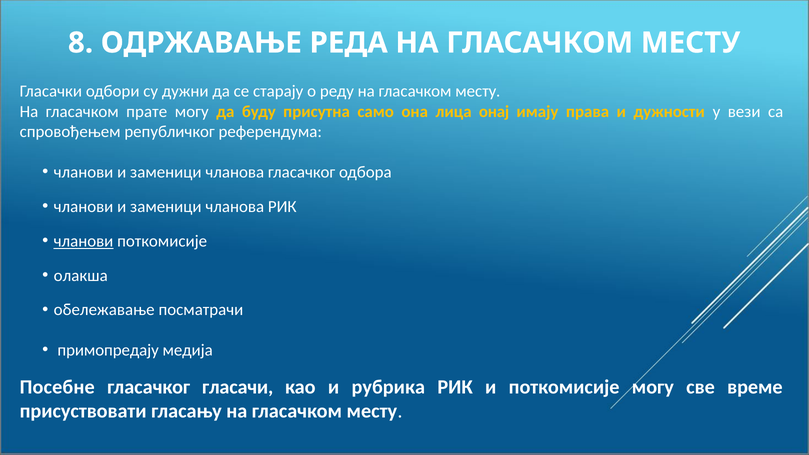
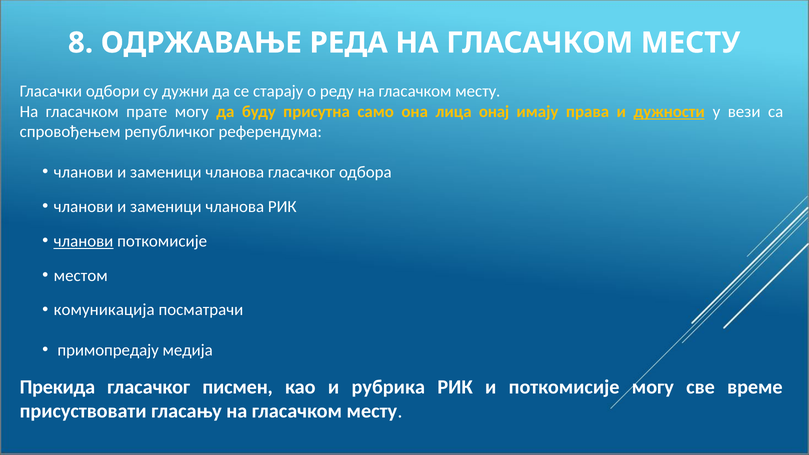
дужности underline: none -> present
олакша: олакша -> местом
обележавање: обележавање -> комуникација
Посебне: Посебне -> Прекида
гласачи: гласачи -> писмен
